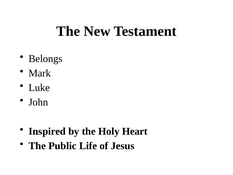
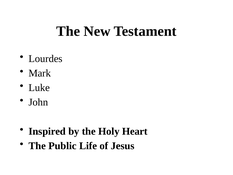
Belongs: Belongs -> Lourdes
